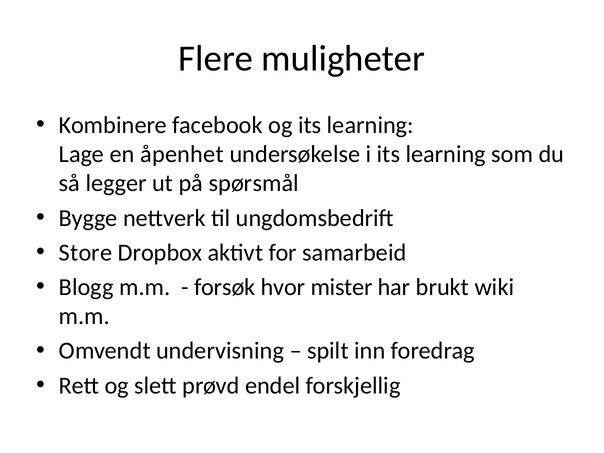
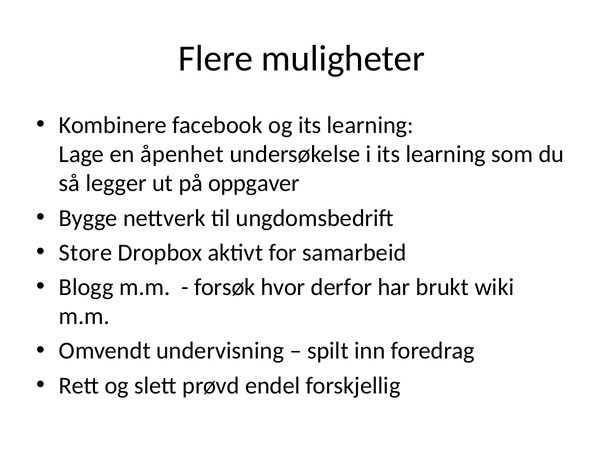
spørsmål: spørsmål -> oppgaver
mister: mister -> derfor
